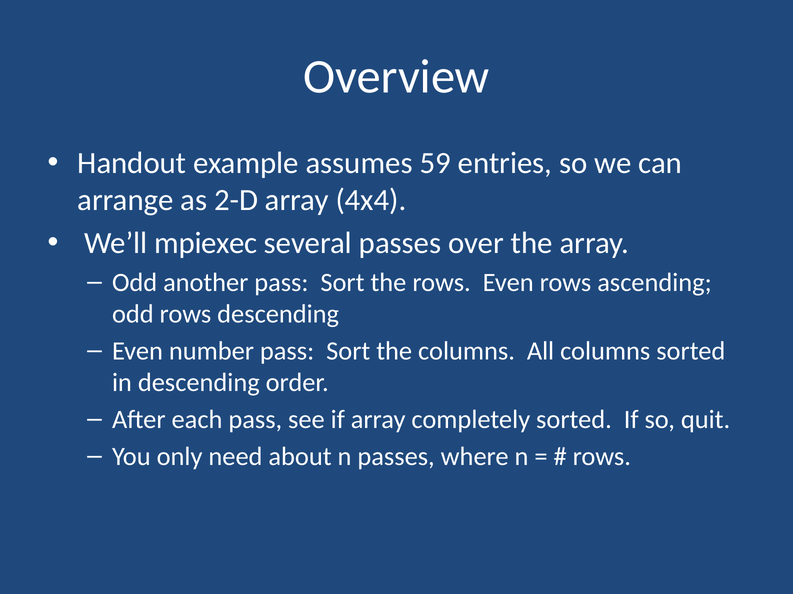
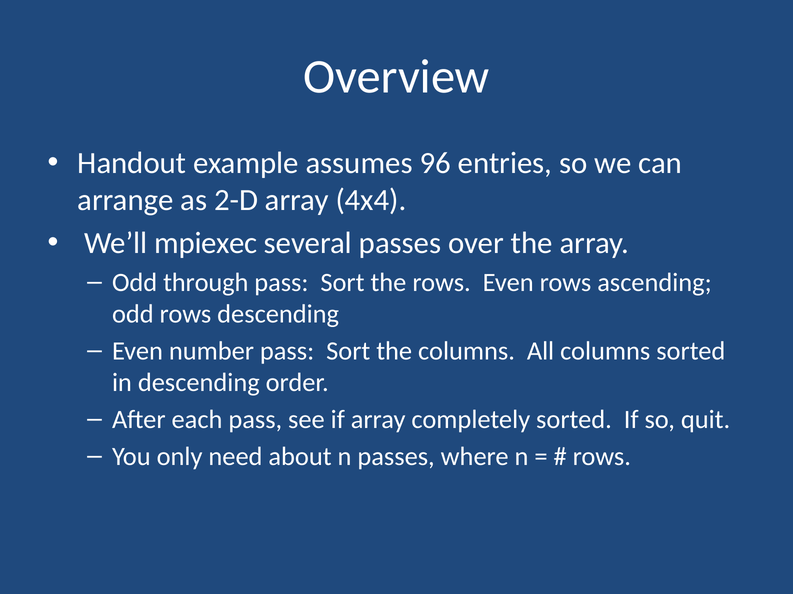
59: 59 -> 96
another: another -> through
